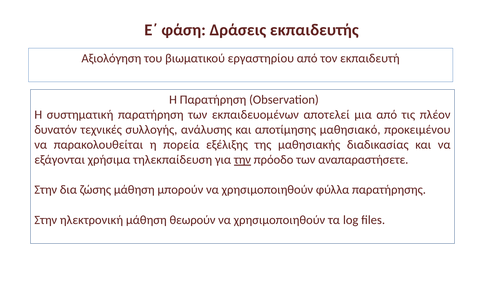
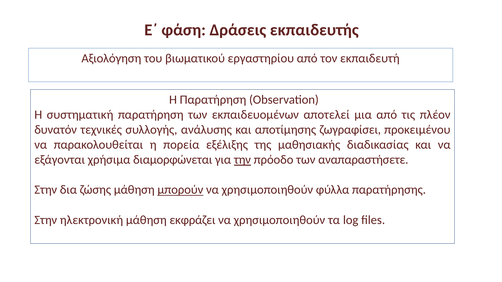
μαθησιακό: μαθησιακό -> ζωγραφίσει
τηλεκπαίδευση: τηλεκπαίδευση -> διαμορφώνεται
μπορούν underline: none -> present
θεωρούν: θεωρούν -> εκφράζει
